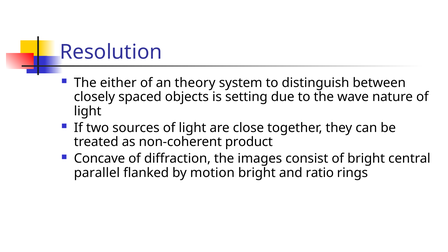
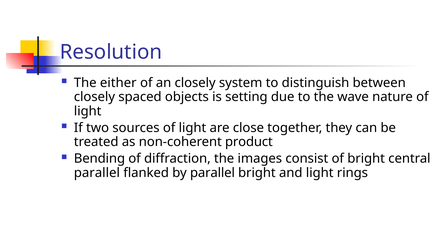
an theory: theory -> closely
Concave: Concave -> Bending
by motion: motion -> parallel
and ratio: ratio -> light
